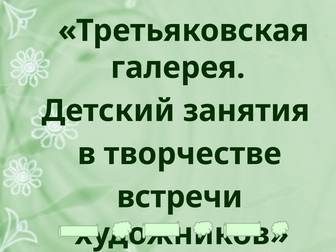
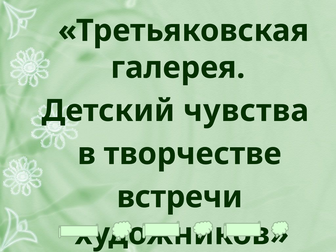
занятия: занятия -> чувства
